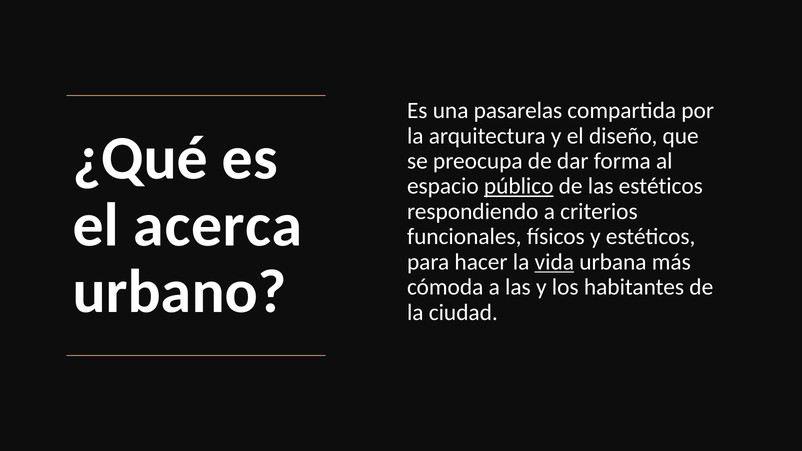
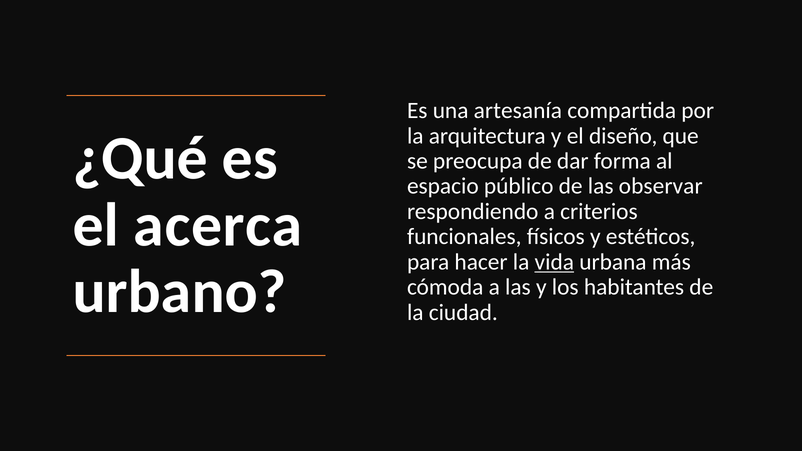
pasarelas: pasarelas -> artesanía
público underline: present -> none
las estéticos: estéticos -> observar
